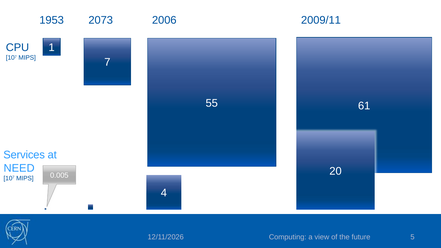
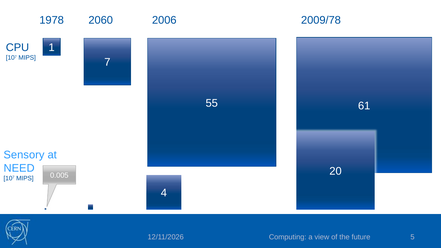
1953: 1953 -> 1978
2073: 2073 -> 2060
2009/11: 2009/11 -> 2009/78
Services: Services -> Sensory
